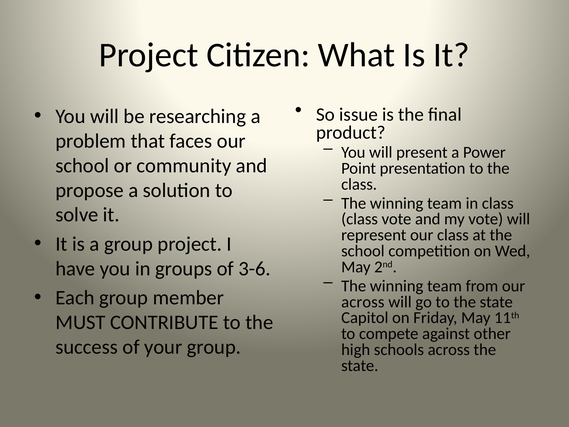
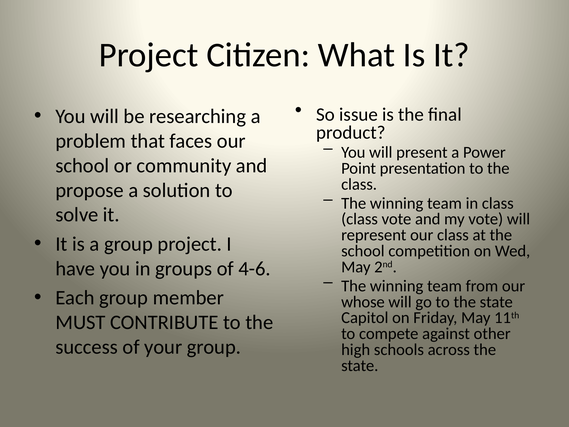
3-6: 3-6 -> 4-6
across at (363, 302): across -> whose
